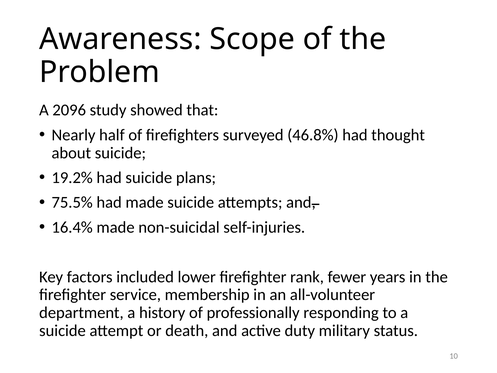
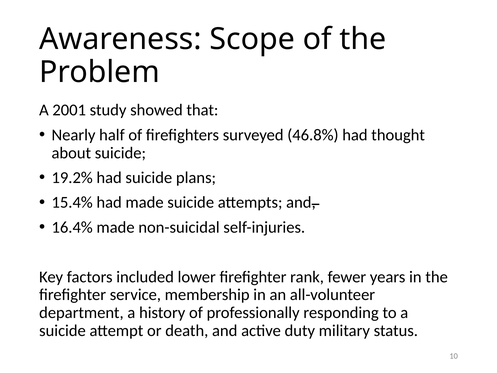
2096: 2096 -> 2001
75.5%: 75.5% -> 15.4%
